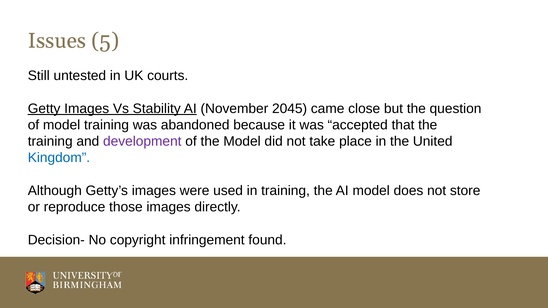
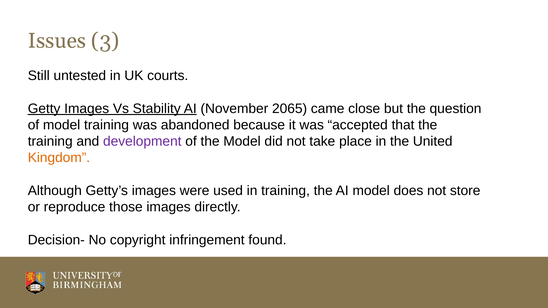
5: 5 -> 3
2045: 2045 -> 2065
Kingdom colour: blue -> orange
